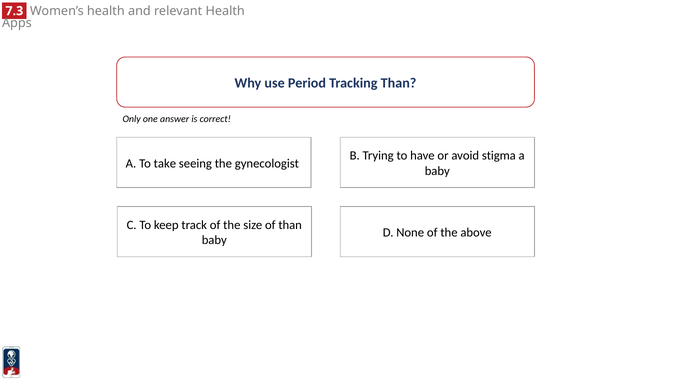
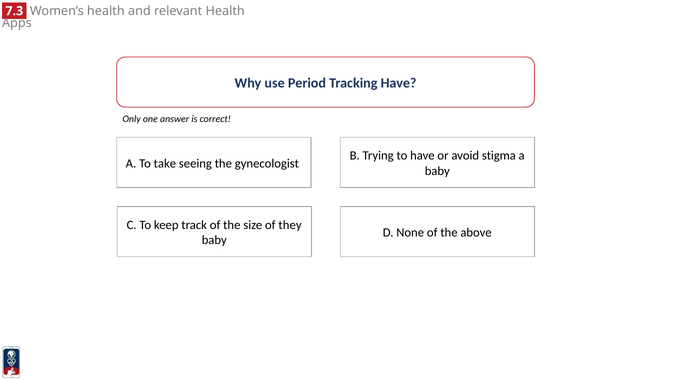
Tracking Than: Than -> Have
of than: than -> they
